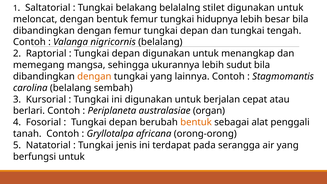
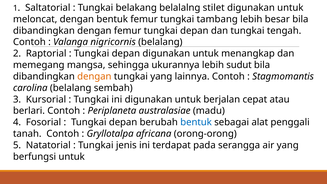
hidupnya: hidupnya -> tambang
organ: organ -> madu
bentuk at (196, 122) colour: orange -> blue
